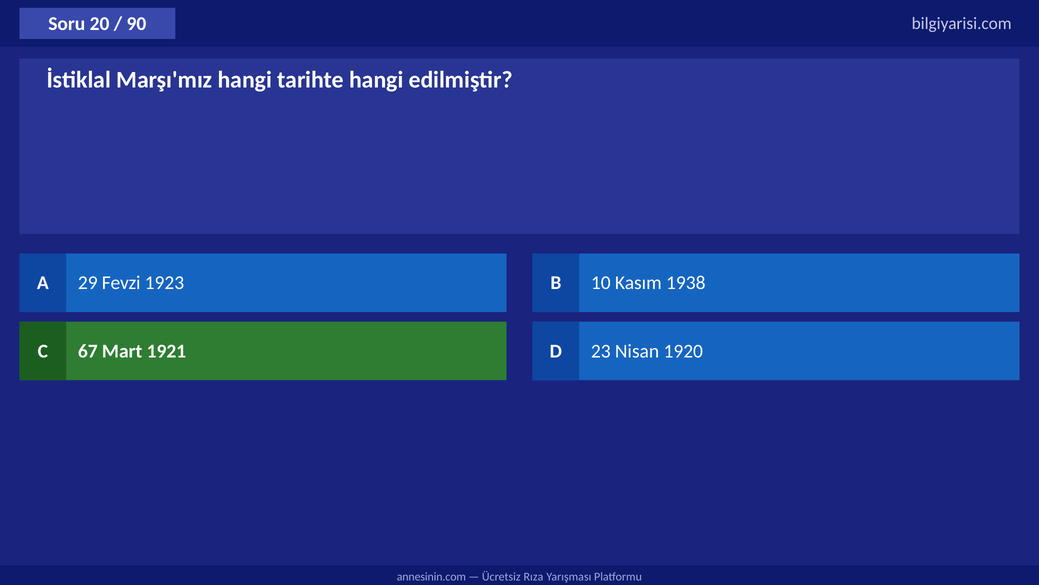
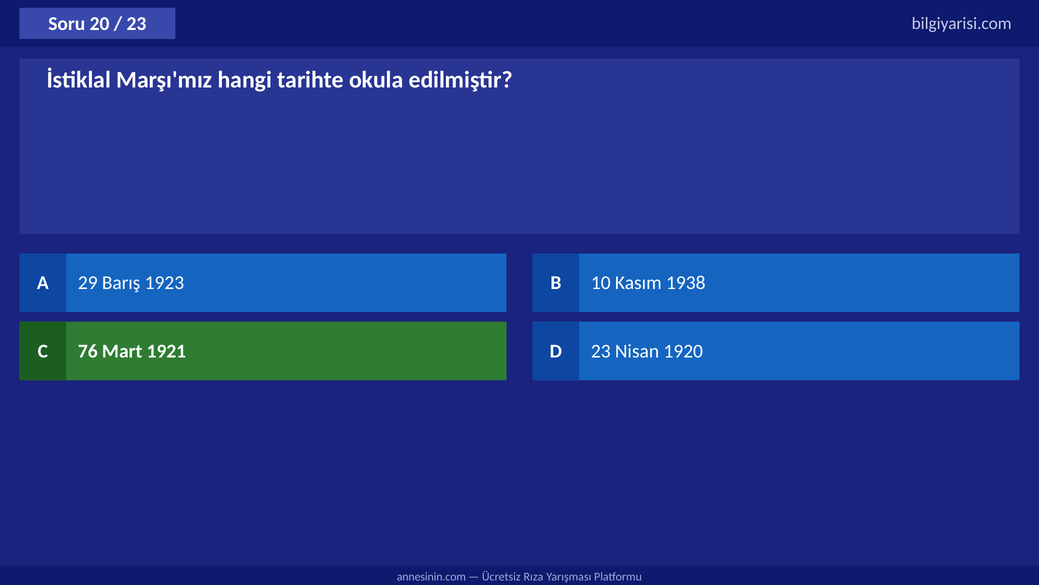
90 at (136, 24): 90 -> 23
tarihte hangi: hangi -> okula
Fevzi: Fevzi -> Barış
67: 67 -> 76
